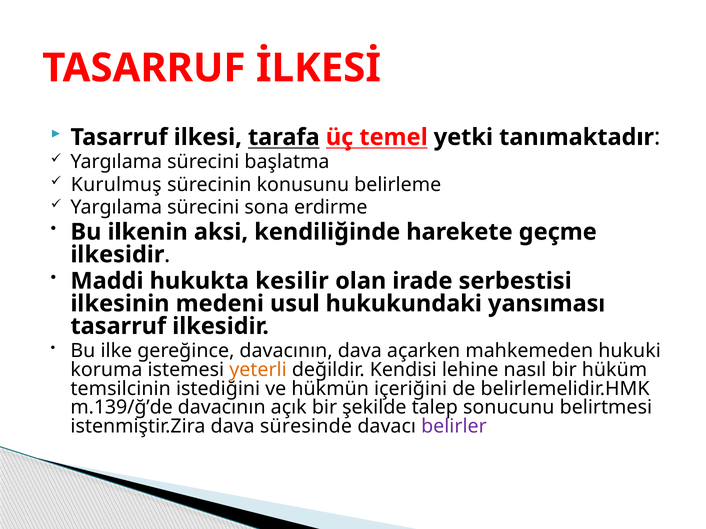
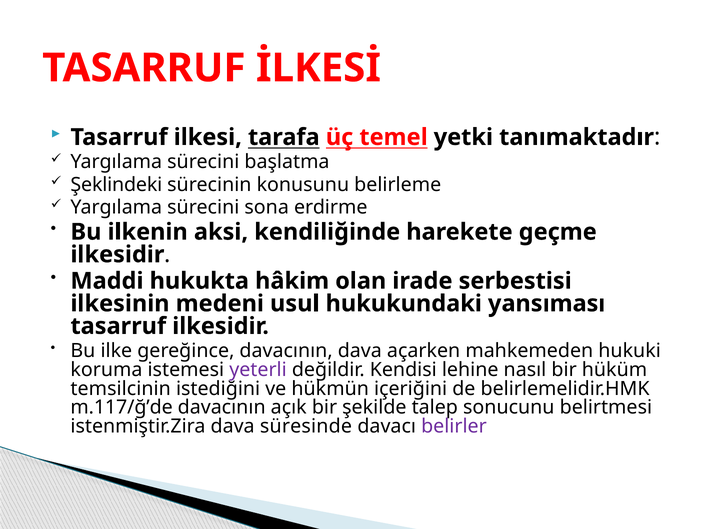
Kurulmuş: Kurulmuş -> Şeklindeki
kesilir: kesilir -> hâkim
yeterli colour: orange -> purple
m.139/ğ’de: m.139/ğ’de -> m.117/ğ’de
